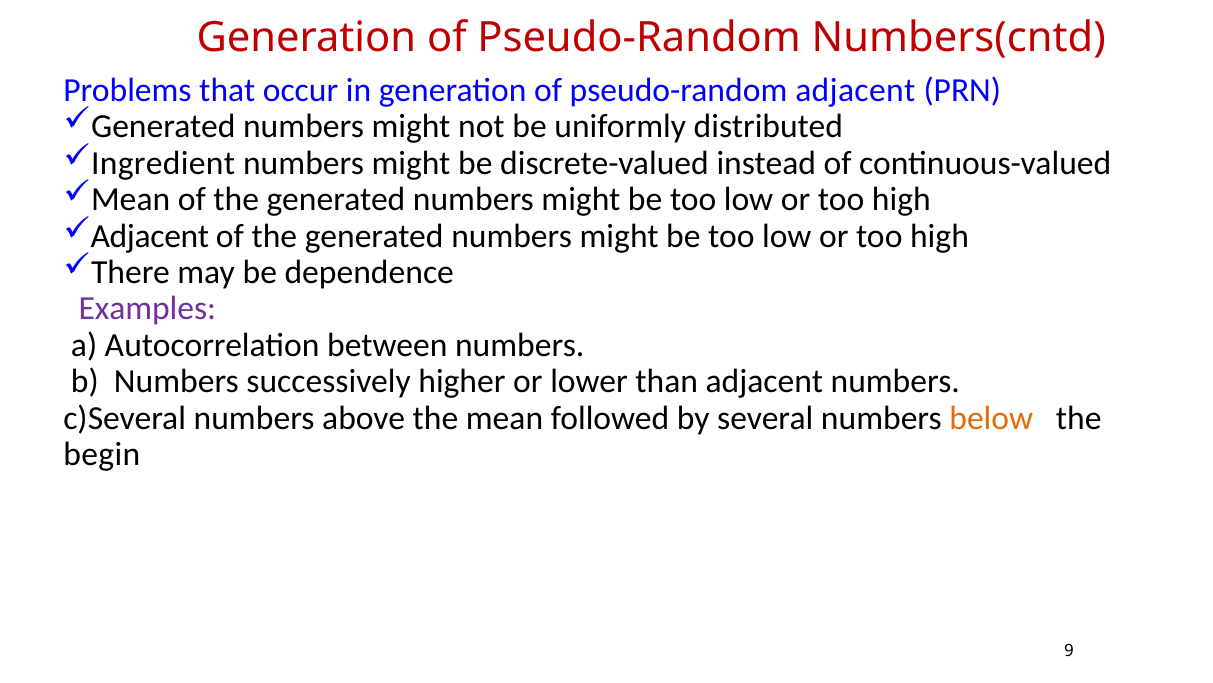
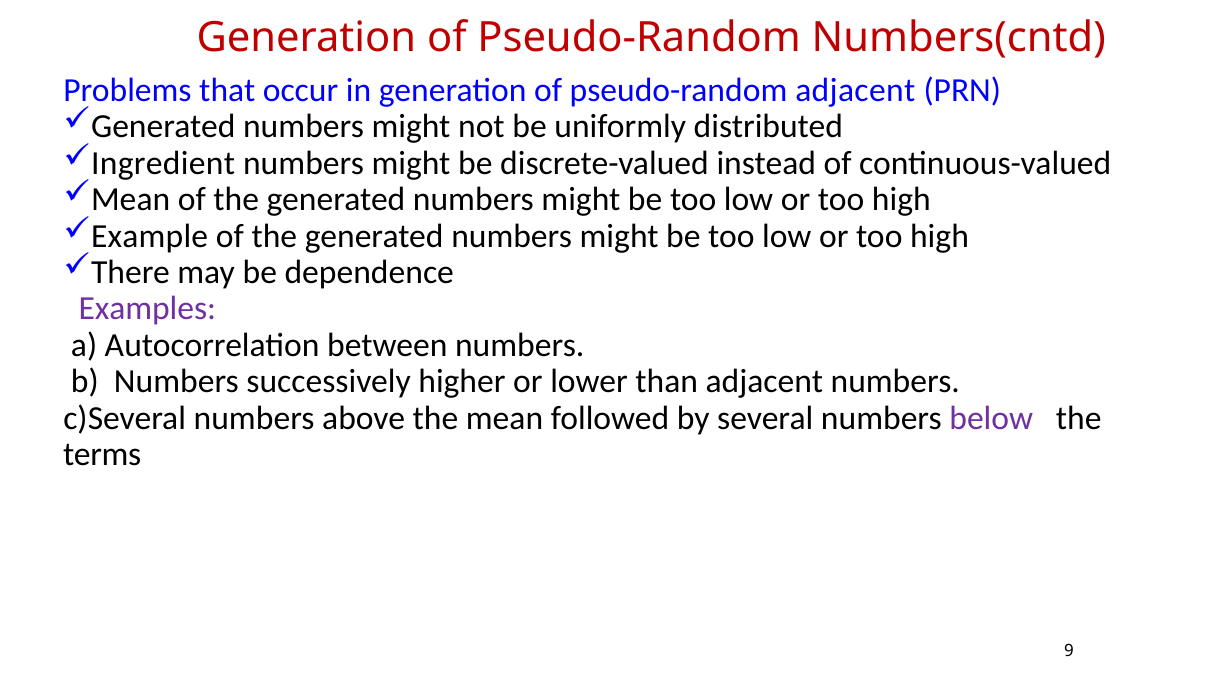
Adjacent at (150, 236): Adjacent -> Example
below colour: orange -> purple
begin: begin -> terms
